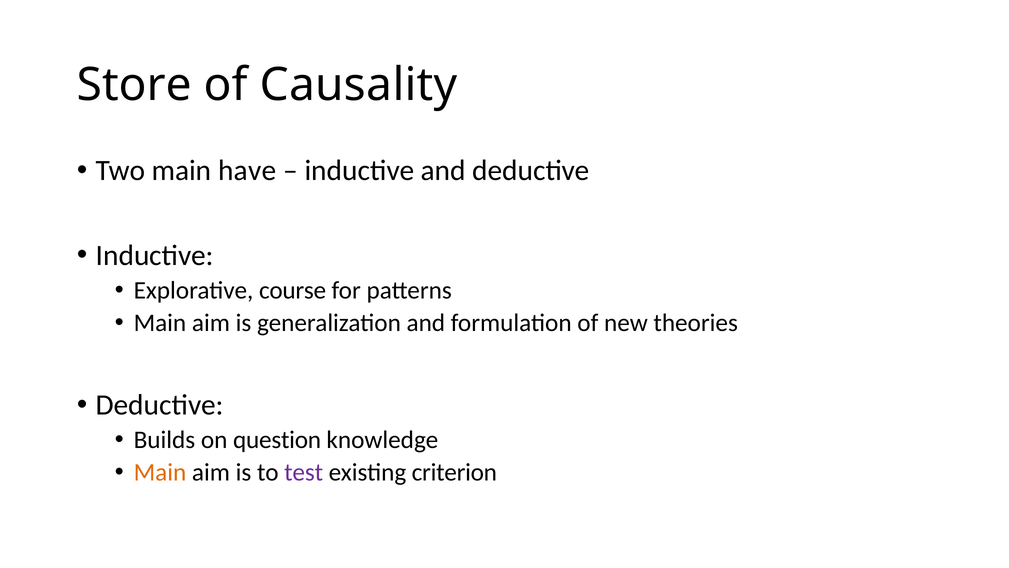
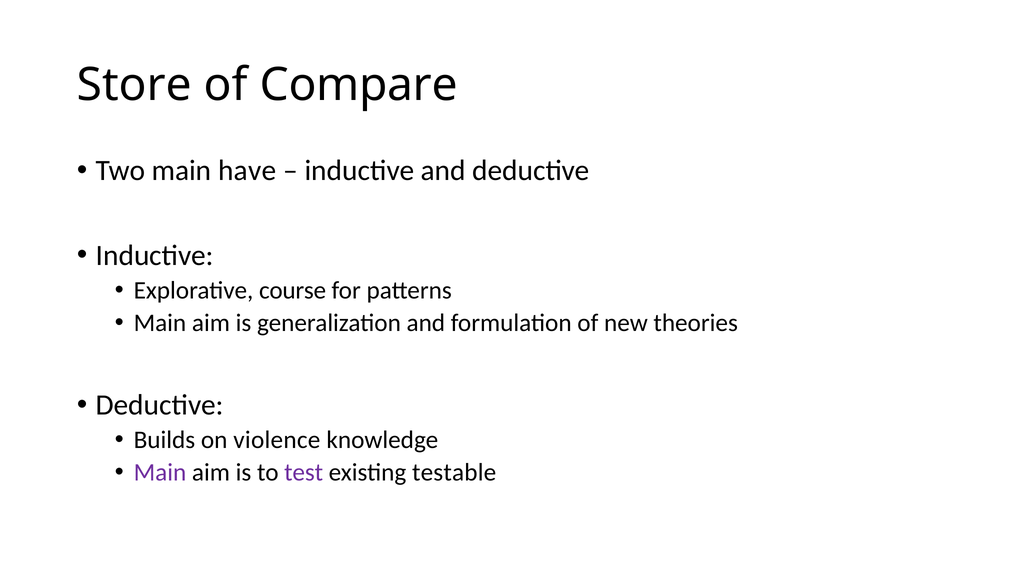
Causality: Causality -> Compare
question: question -> violence
Main at (160, 472) colour: orange -> purple
criterion: criterion -> testable
